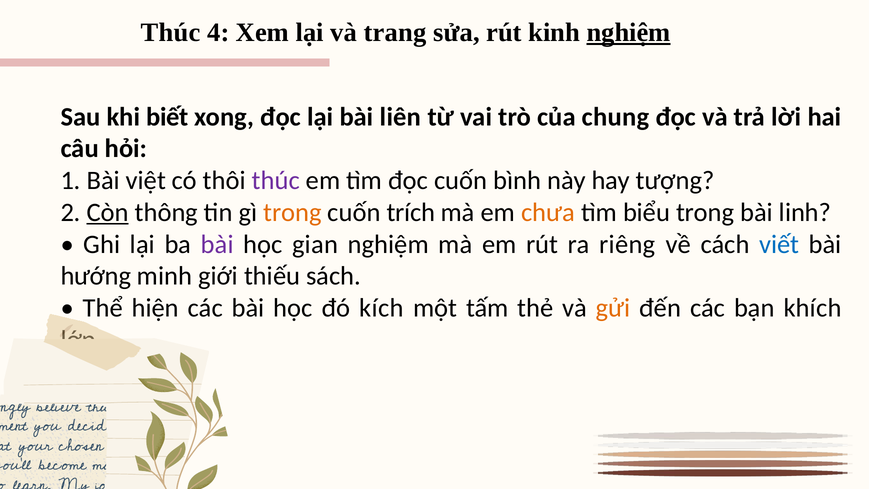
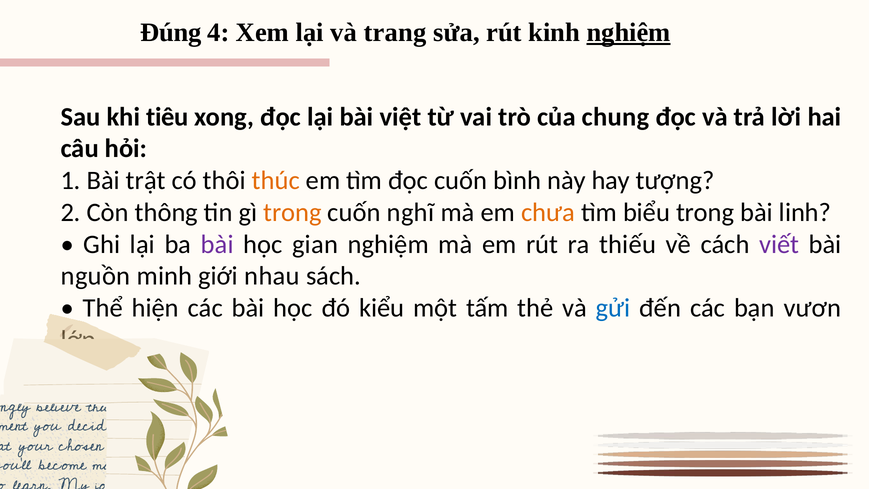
Thúc at (170, 33): Thúc -> Đúng
biết: biết -> tiêu
liên: liên -> việt
việt: việt -> trật
thúc at (276, 181) colour: purple -> orange
Còn underline: present -> none
trích: trích -> nghĩ
riêng: riêng -> thiếu
viết colour: blue -> purple
hướng: hướng -> nguồn
thiếu: thiếu -> nhau
kích: kích -> kiểu
gửi colour: orange -> blue
khích: khích -> vươn
